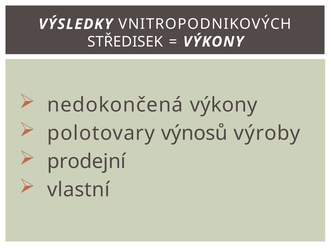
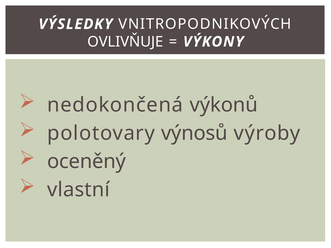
STŘEDISEK: STŘEDISEK -> OVLIVŇUJE
nedokončená výkony: výkony -> výkonů
prodejní: prodejní -> oceněný
